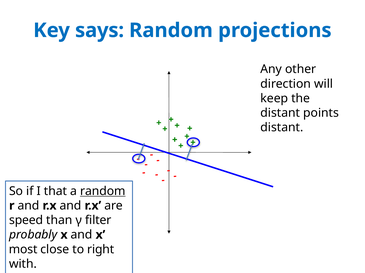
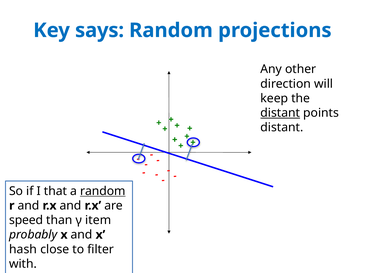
distant at (280, 113) underline: none -> present
filter: filter -> item
most: most -> hash
right: right -> filter
